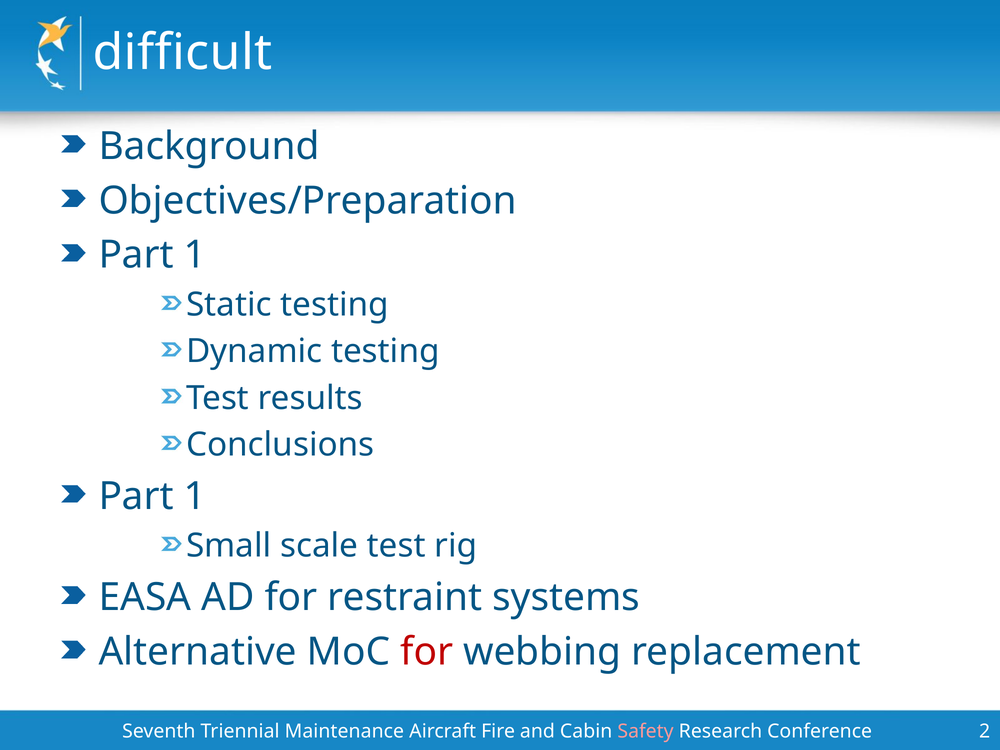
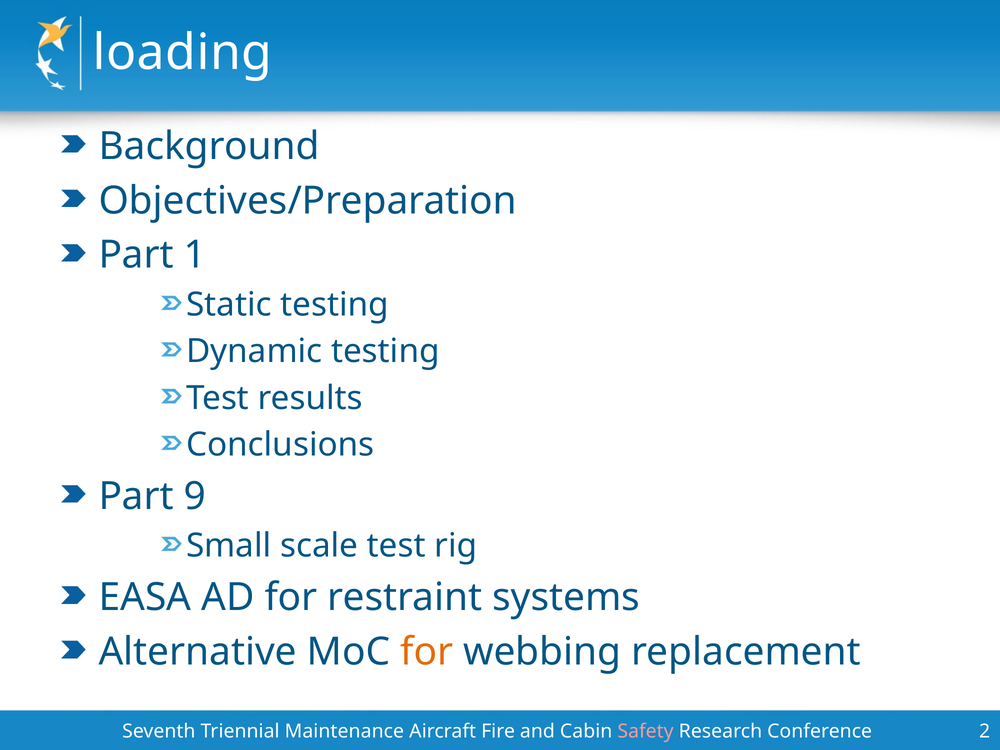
difficult: difficult -> loading
1 at (195, 496): 1 -> 9
for at (427, 652) colour: red -> orange
